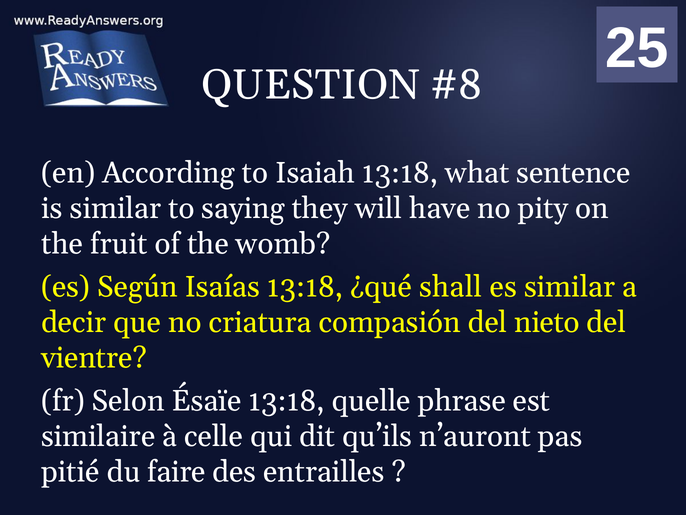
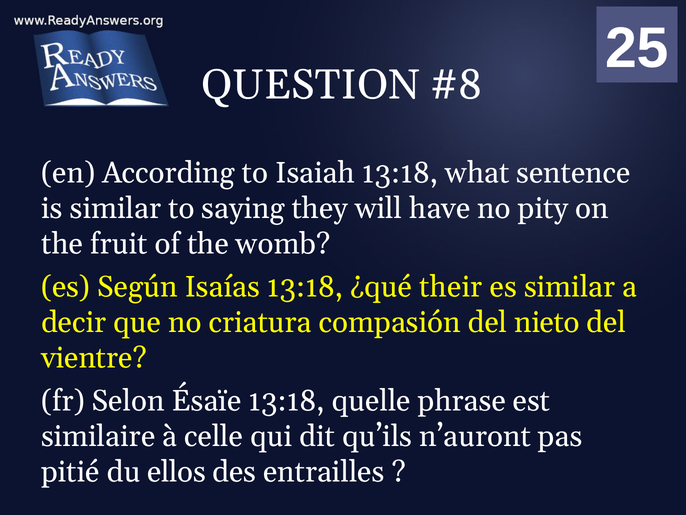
shall: shall -> their
faire: faire -> ellos
